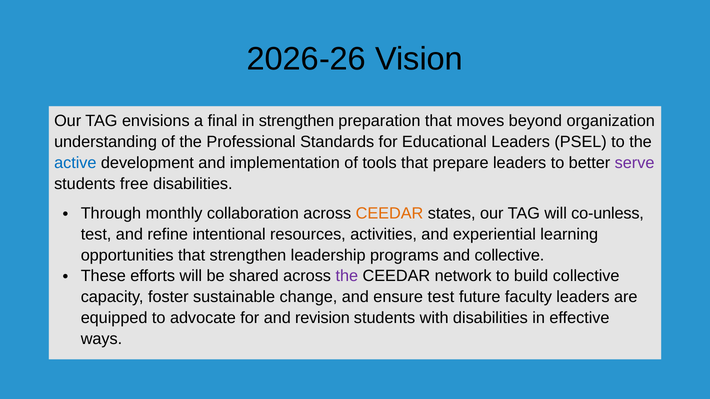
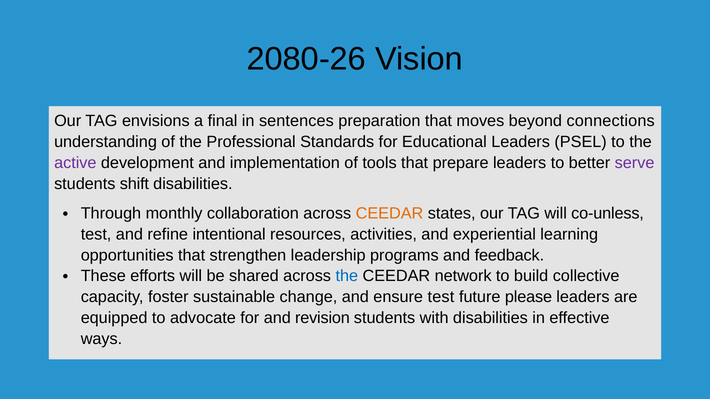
2026-26: 2026-26 -> 2080-26
in strengthen: strengthen -> sentences
organization: organization -> connections
active colour: blue -> purple
free: free -> shift
and collective: collective -> feedback
the at (347, 276) colour: purple -> blue
faculty: faculty -> please
